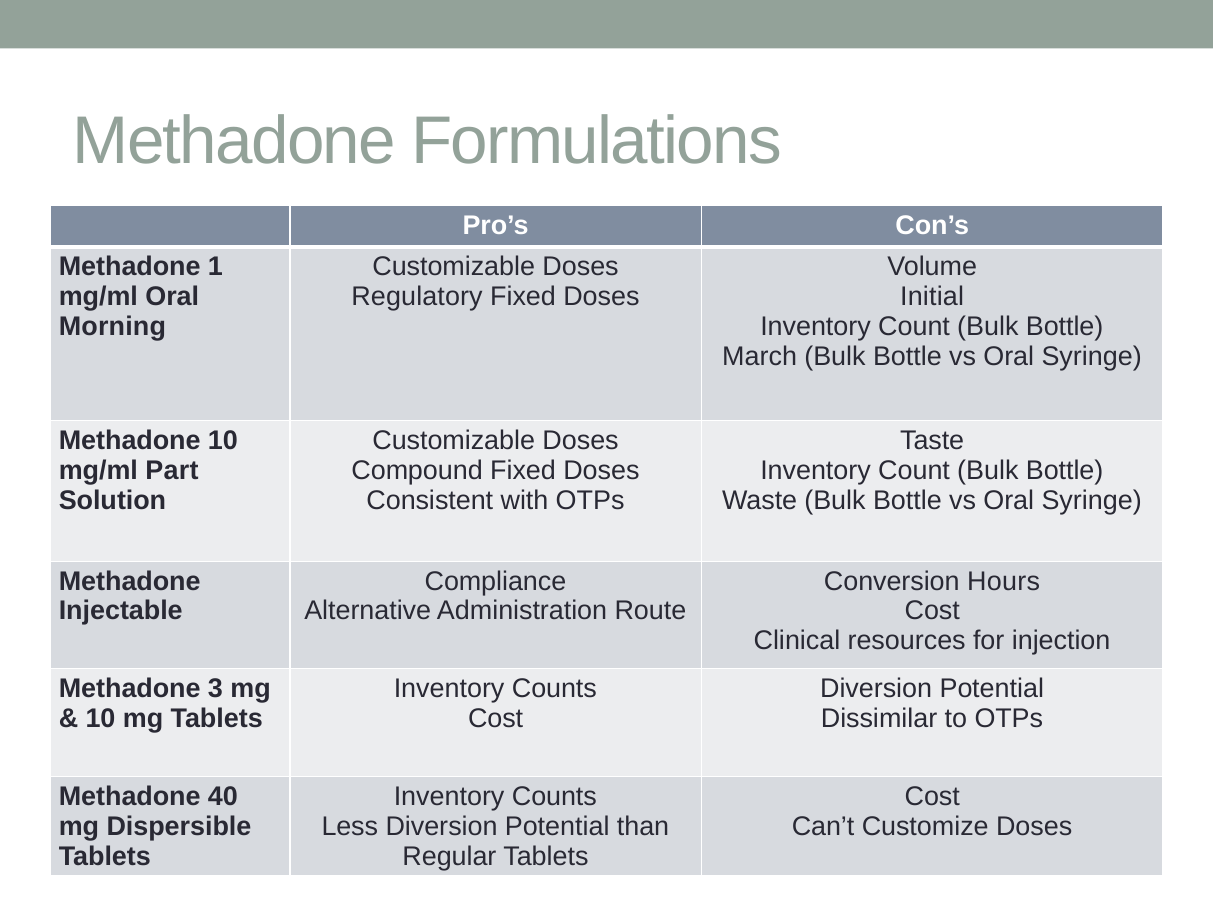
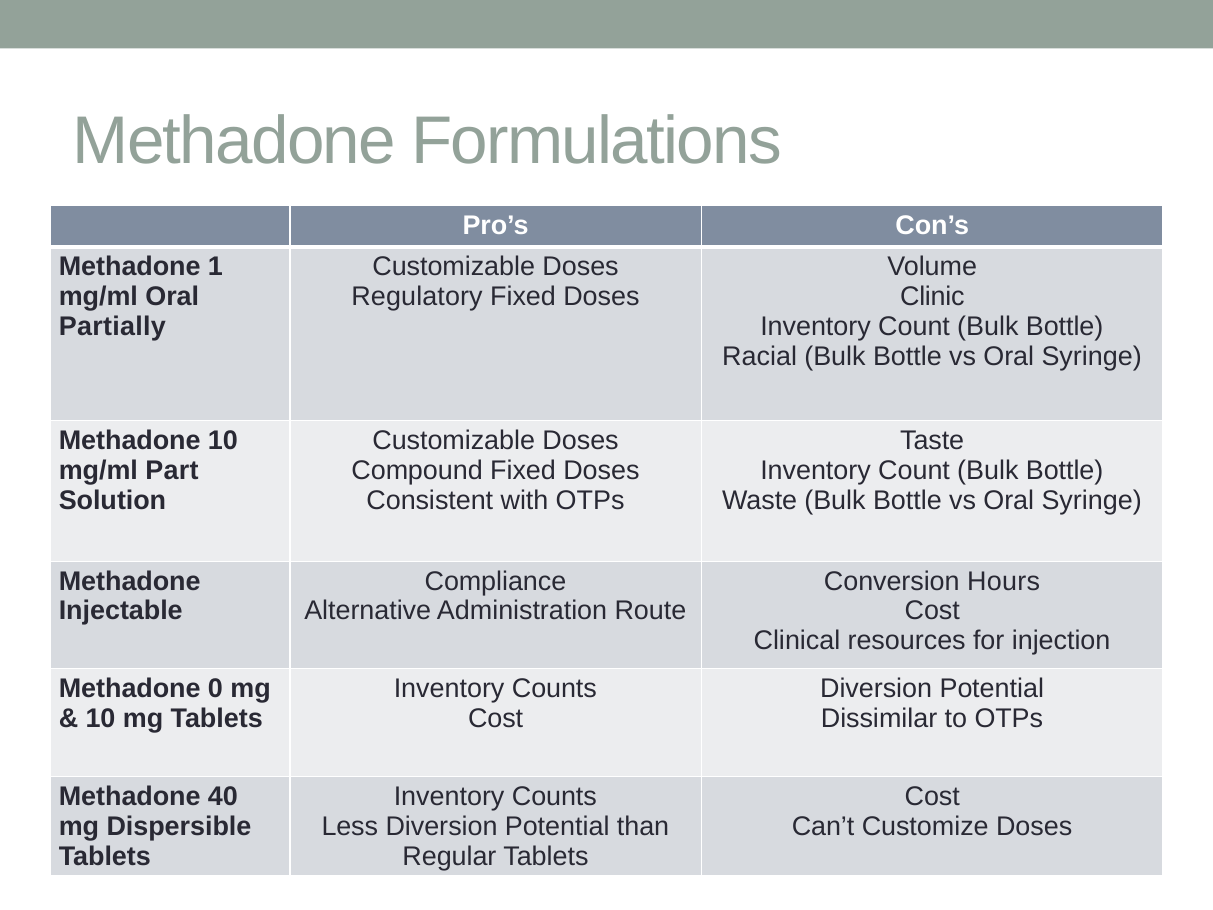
Initial: Initial -> Clinic
Morning: Morning -> Partially
March: March -> Racial
3: 3 -> 0
